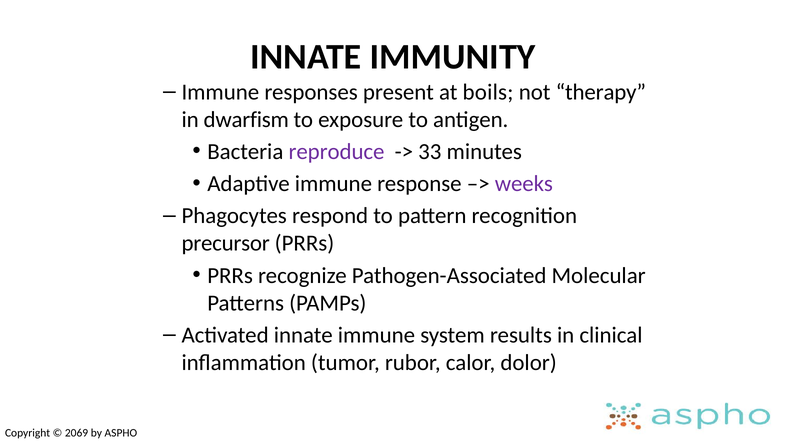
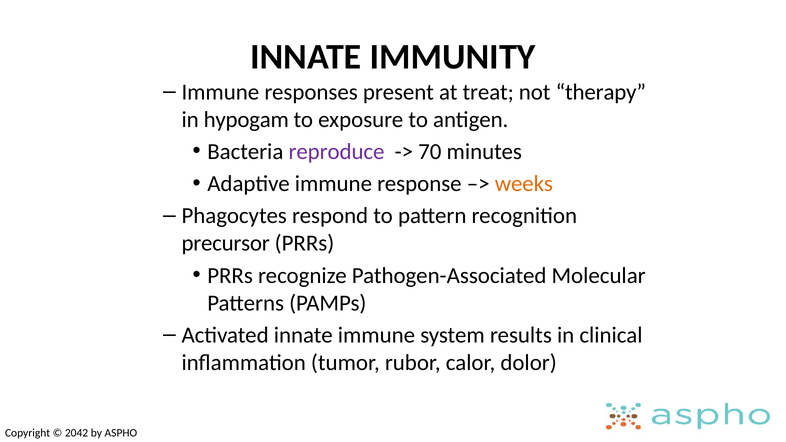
boils: boils -> treat
dwarfism: dwarfism -> hypogam
33: 33 -> 70
weeks colour: purple -> orange
2069: 2069 -> 2042
